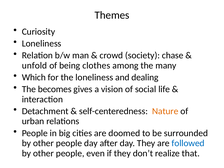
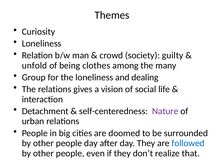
chase: chase -> guilty
Which: Which -> Group
The becomes: becomes -> relations
Nature colour: orange -> purple
